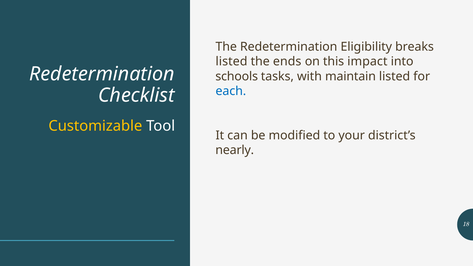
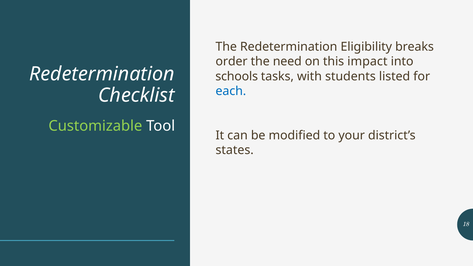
listed at (231, 62): listed -> order
ends: ends -> need
maintain: maintain -> students
Customizable colour: yellow -> light green
nearly: nearly -> states
